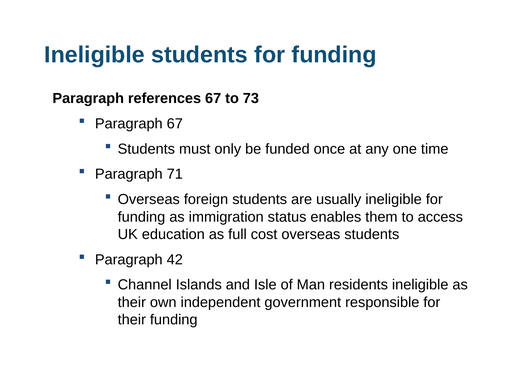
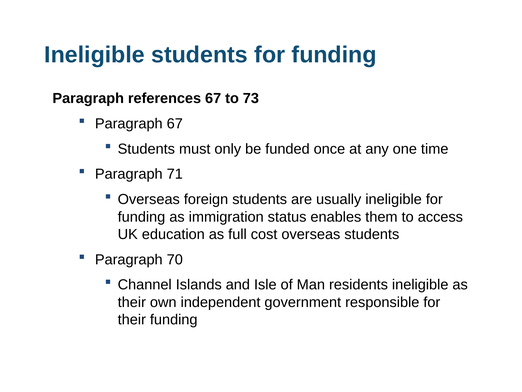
42: 42 -> 70
